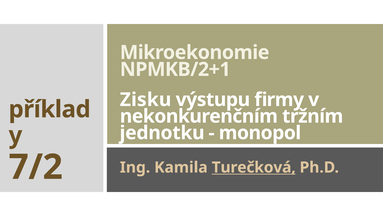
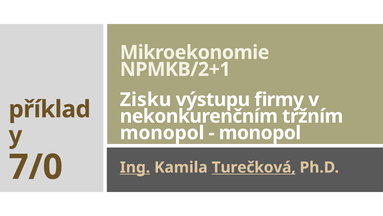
jednotku at (162, 133): jednotku -> monopol
7/2: 7/2 -> 7/0
Ing underline: none -> present
